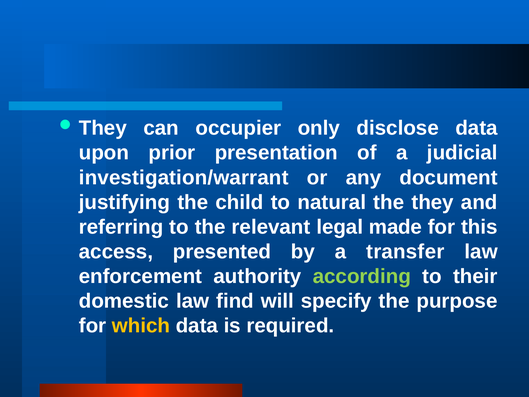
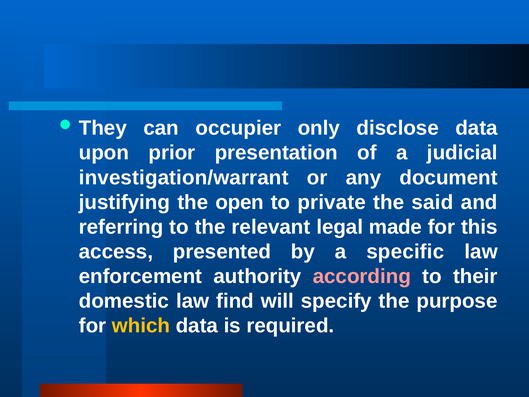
child: child -> open
natural: natural -> private
they: they -> said
transfer: transfer -> specific
according colour: light green -> pink
